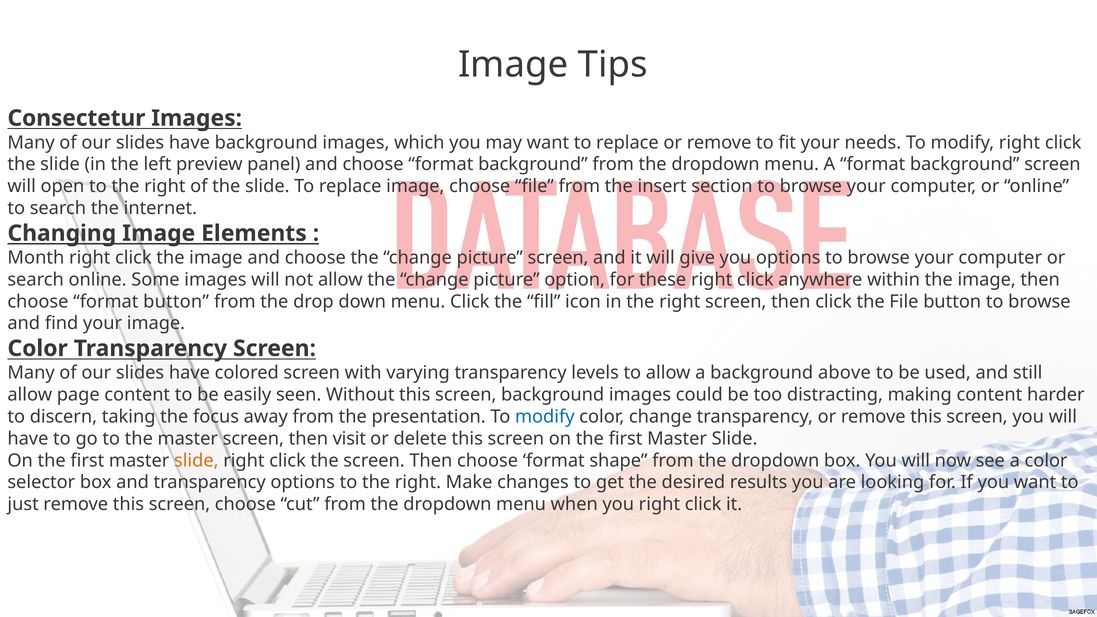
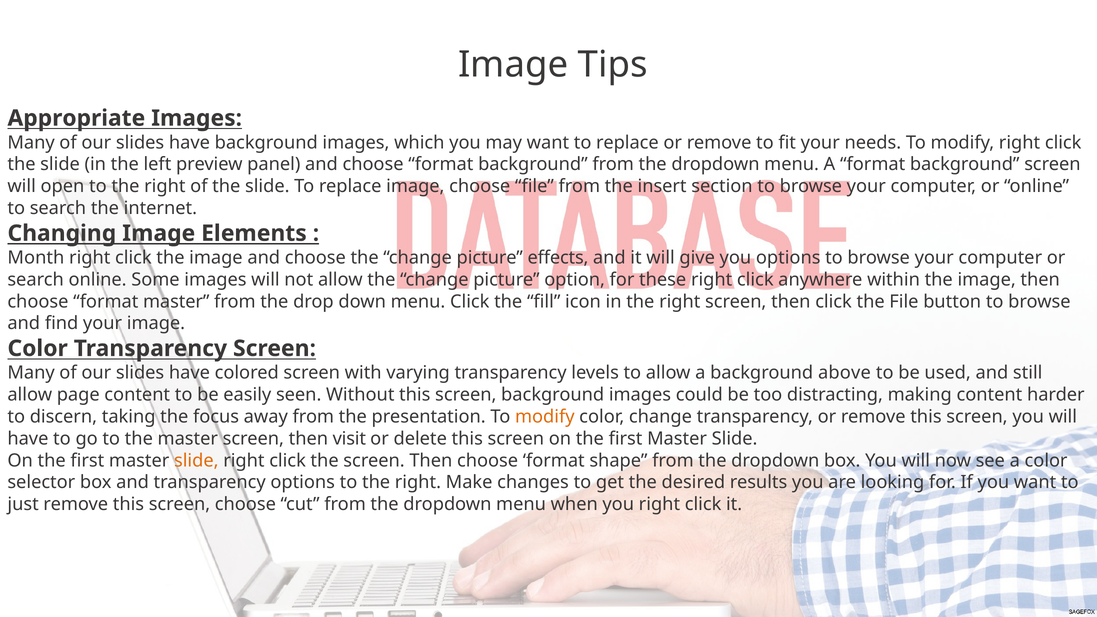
Consectetur: Consectetur -> Appropriate
picture screen: screen -> effects
format button: button -> master
modify at (545, 417) colour: blue -> orange
